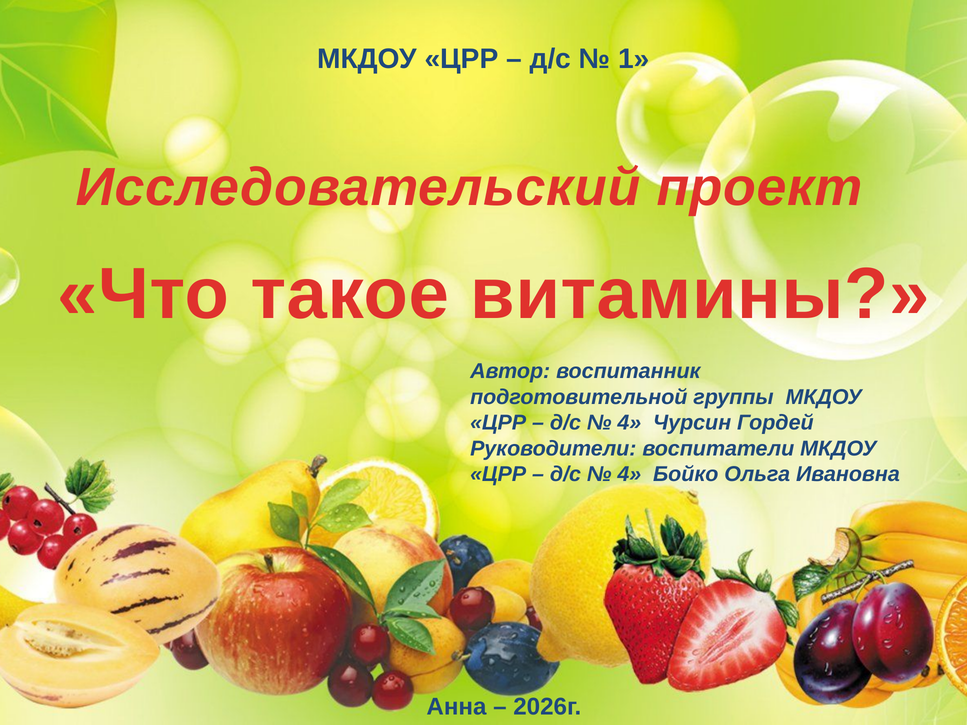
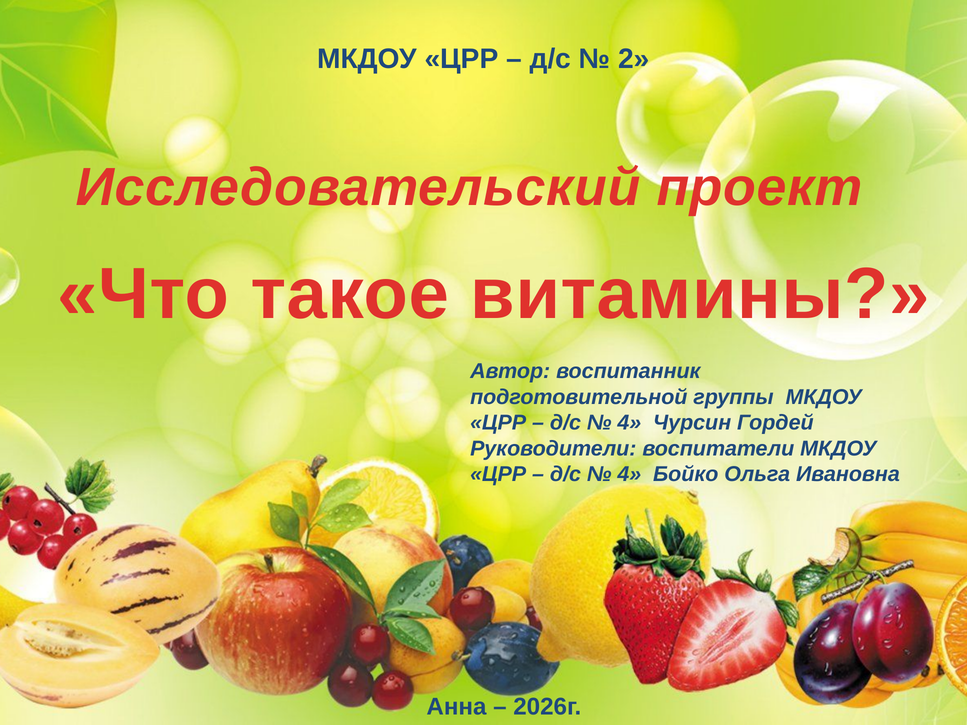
1: 1 -> 2
